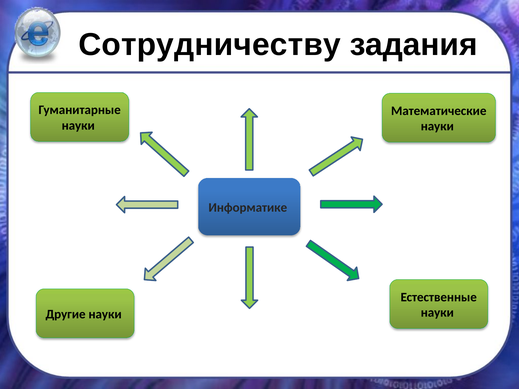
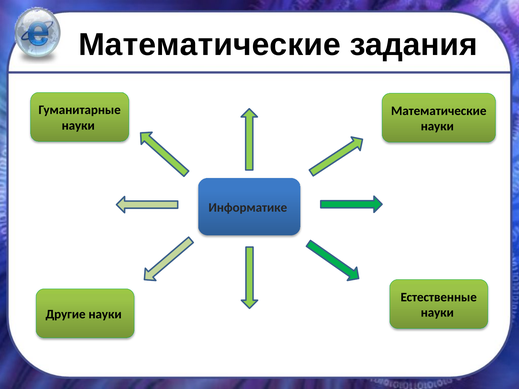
Сотрудничеству at (210, 45): Сотрудничеству -> Математические
